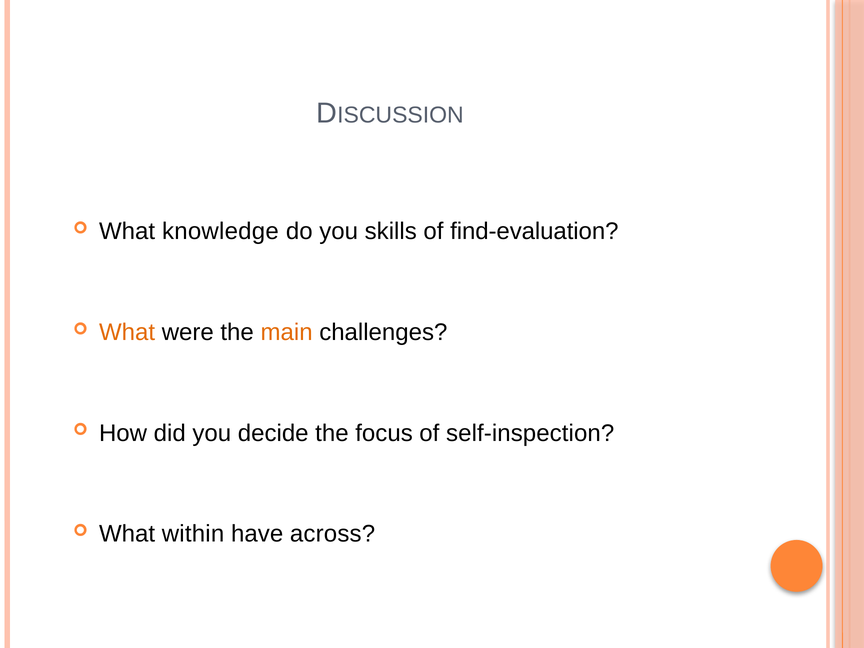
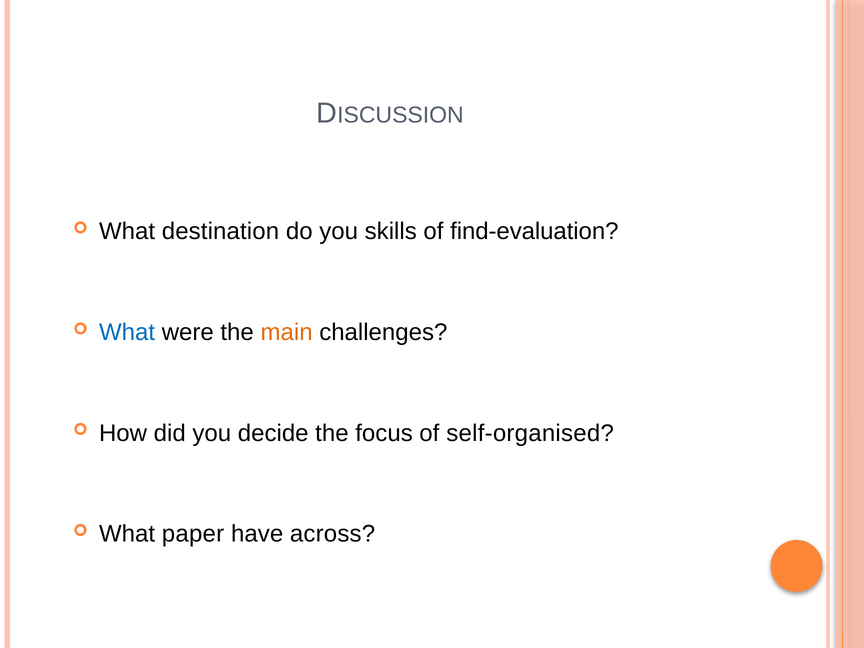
knowledge: knowledge -> destination
What at (127, 332) colour: orange -> blue
self-inspection: self-inspection -> self-organised
within: within -> paper
